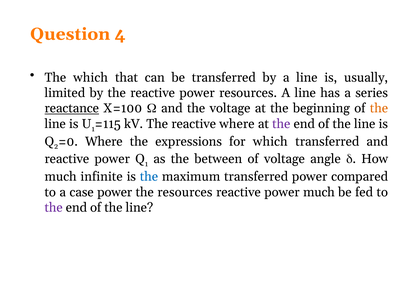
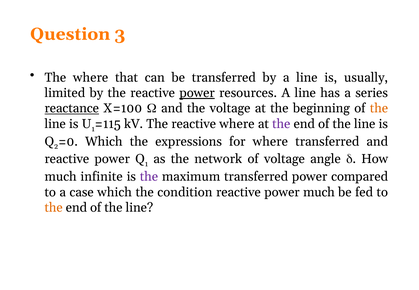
4: 4 -> 3
The which: which -> where
power at (197, 93) underline: none -> present
Where at (104, 142): Where -> Which
for which: which -> where
between: between -> network
the at (149, 177) colour: blue -> purple
case power: power -> which
the resources: resources -> condition
the at (54, 208) colour: purple -> orange
